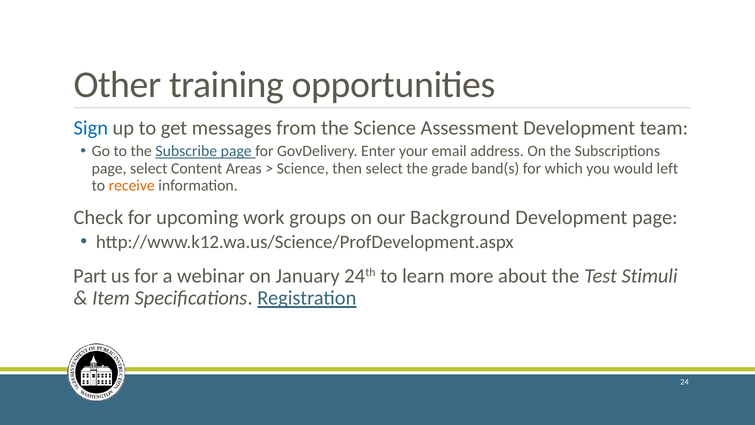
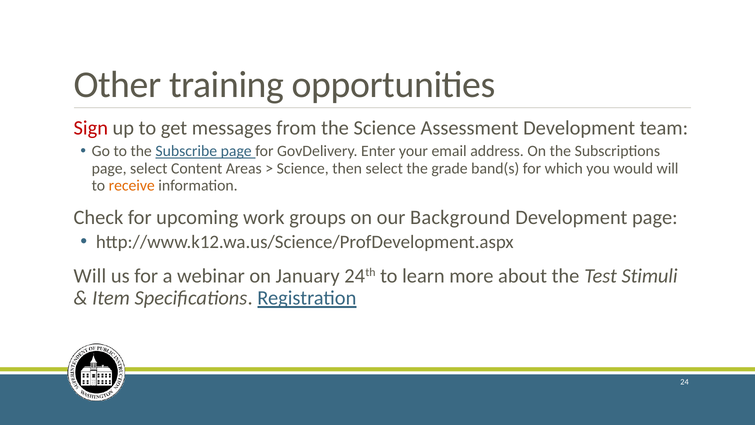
Sign colour: blue -> red
would left: left -> will
Part at (90, 276): Part -> Will
